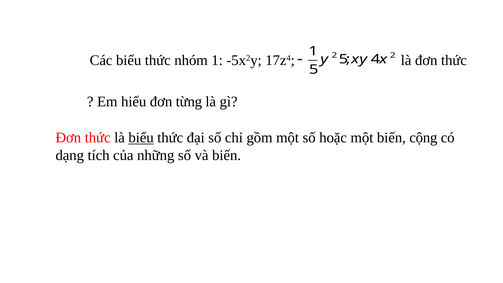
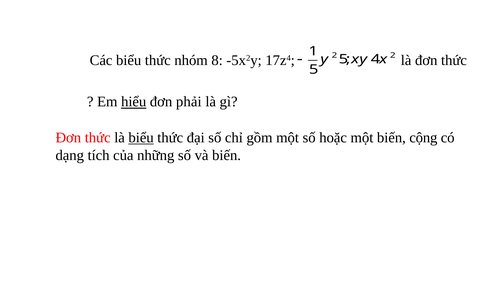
nhóm 1: 1 -> 8
hiểu underline: none -> present
từng: từng -> phải
